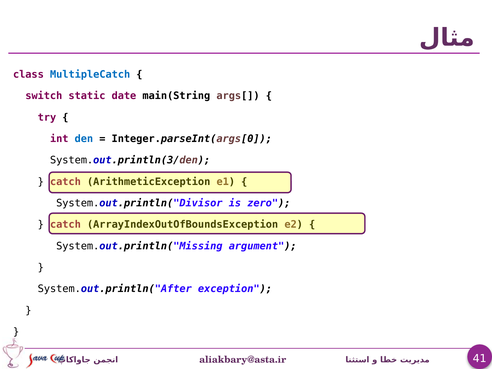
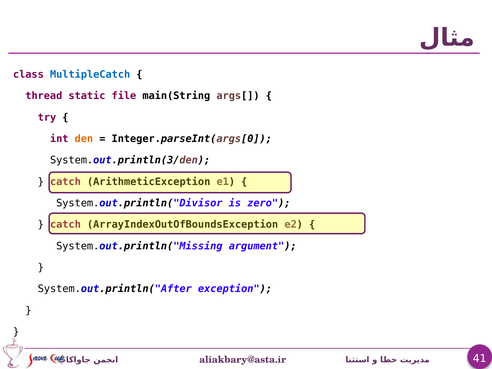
switch: switch -> thread
date: date -> file
den colour: blue -> orange
